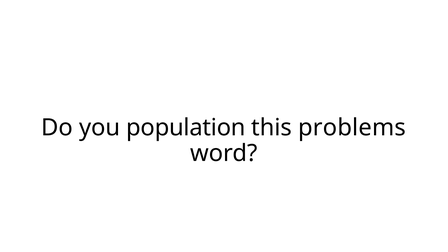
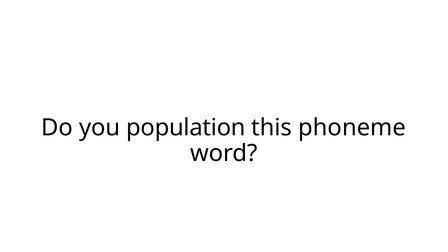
problems: problems -> phoneme
